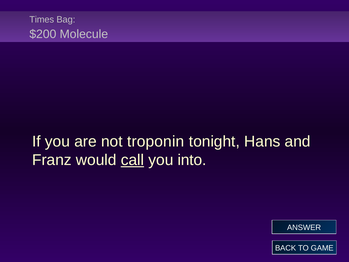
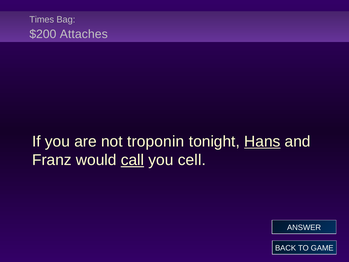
Molecule: Molecule -> Attaches
Hans underline: none -> present
into: into -> cell
